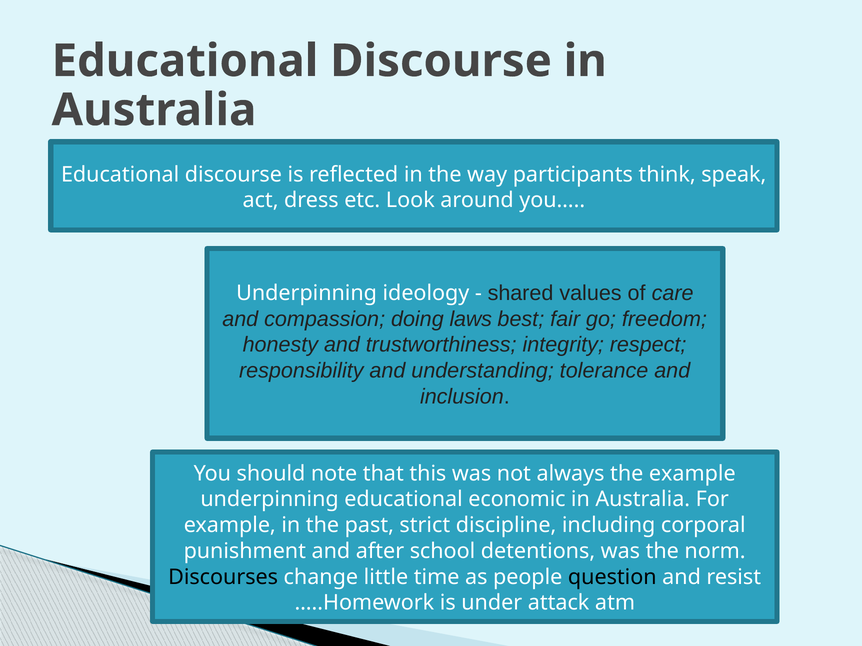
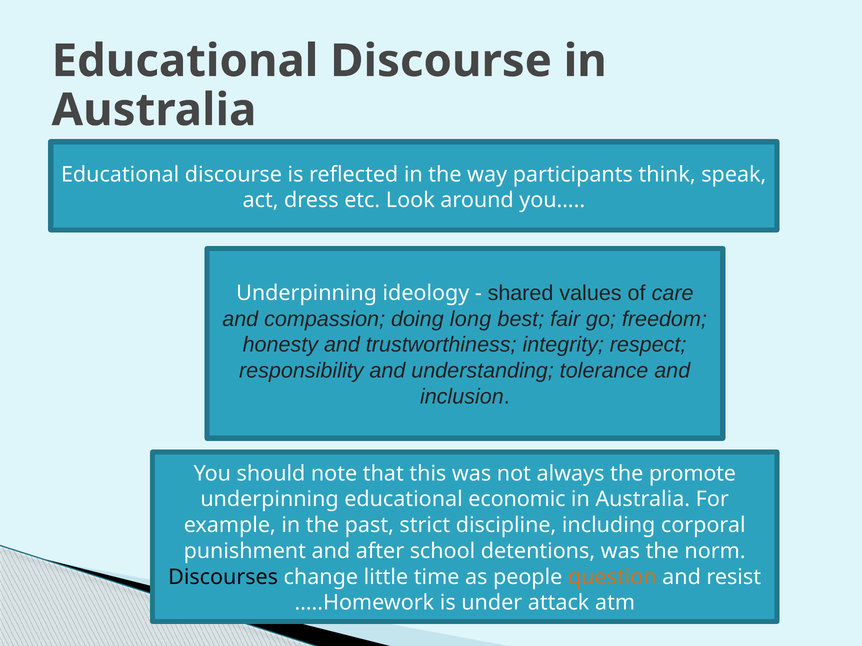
laws: laws -> long
the example: example -> promote
question colour: black -> orange
